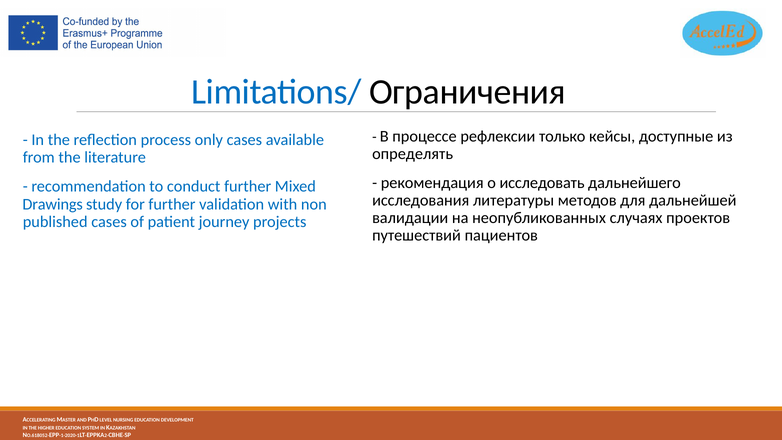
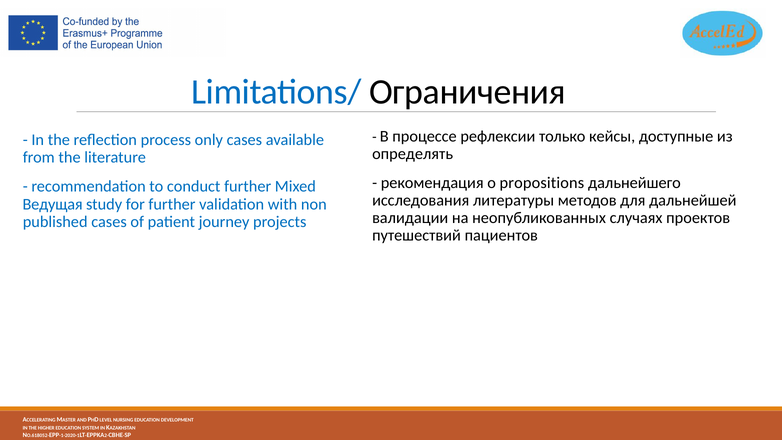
исследовать: исследовать -> propositions
Drawings: Drawings -> Ведущая
